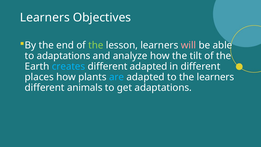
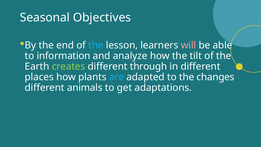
Learners at (45, 18): Learners -> Seasonal
the at (96, 45) colour: light green -> light blue
to adaptations: adaptations -> information
creates colour: light blue -> light green
different adapted: adapted -> through
the learners: learners -> changes
